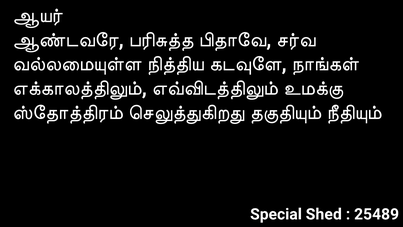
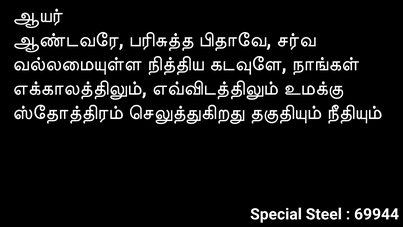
Shed: Shed -> Steel
25489: 25489 -> 69944
